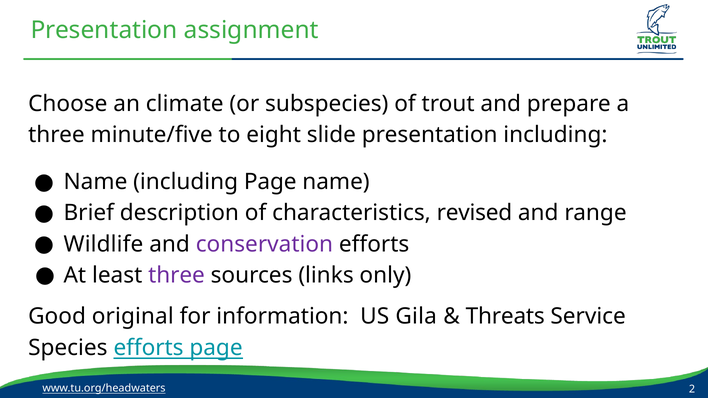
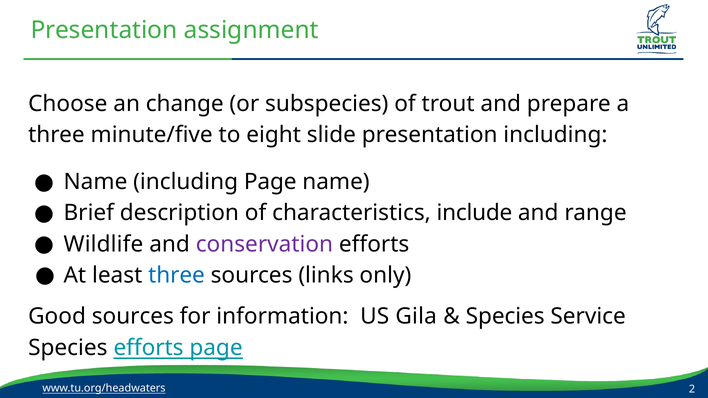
climate: climate -> change
revised: revised -> include
three at (177, 275) colour: purple -> blue
Good original: original -> sources
Threats at (505, 316): Threats -> Species
